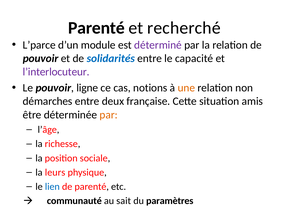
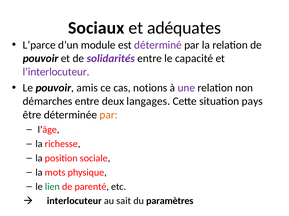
Parenté at (96, 28): Parenté -> Sociaux
recherché: recherché -> adéquates
solidarités colour: blue -> purple
ligne: ligne -> amis
une colour: orange -> purple
française: française -> langages
amis: amis -> pays
leurs: leurs -> mots
lien colour: blue -> green
communauté: communauté -> interlocuteur
